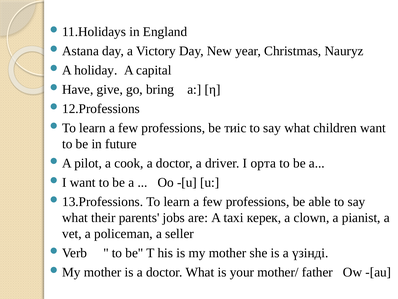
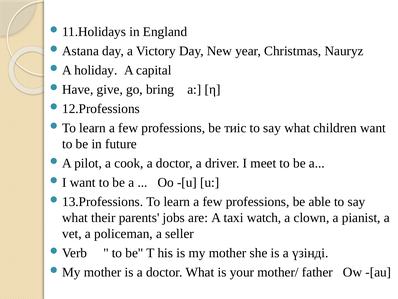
орта: орта -> meet
керек: керек -> watch
